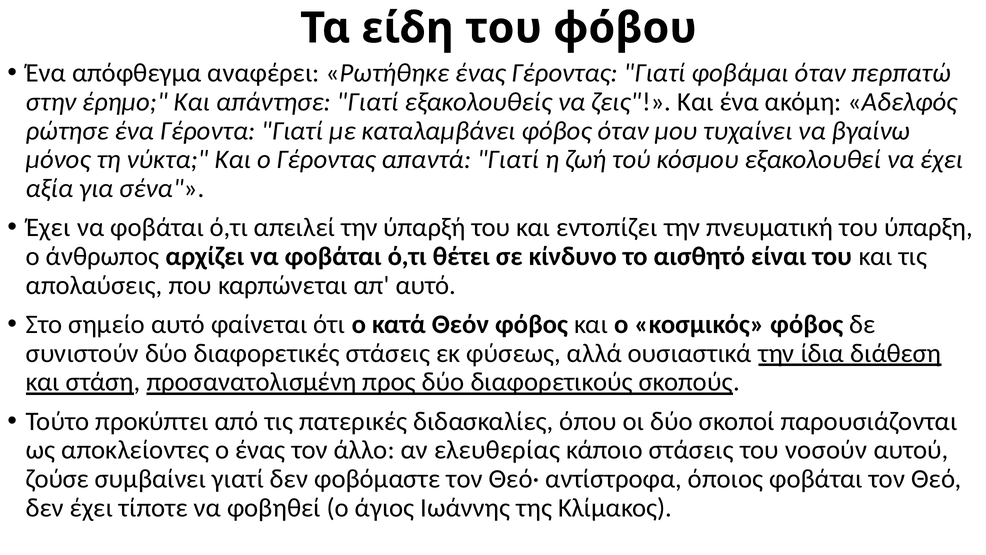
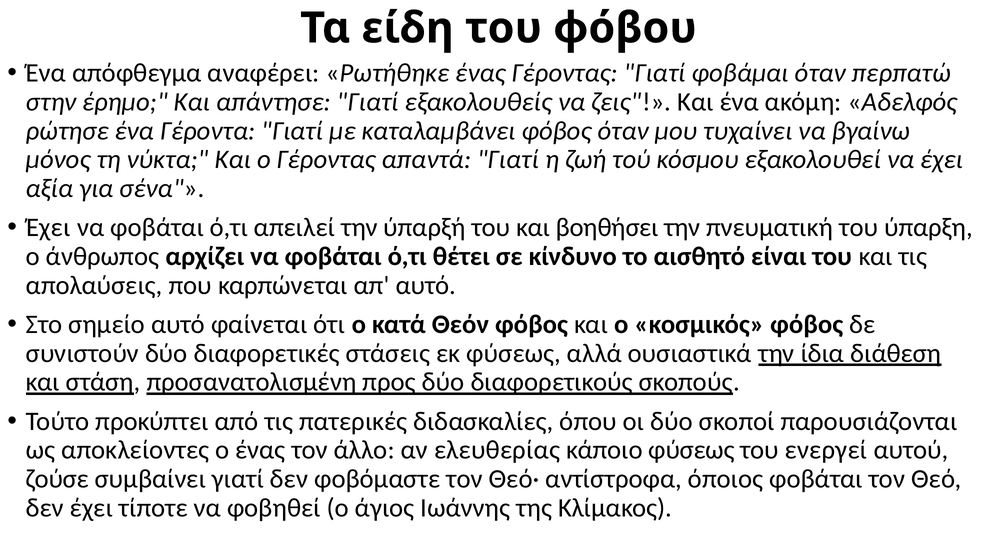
εντοπίζει: εντοπίζει -> βοηθήσει
κάποιο στάσεις: στάσεις -> φύσεως
νοσούν: νοσούν -> ενεργεί
